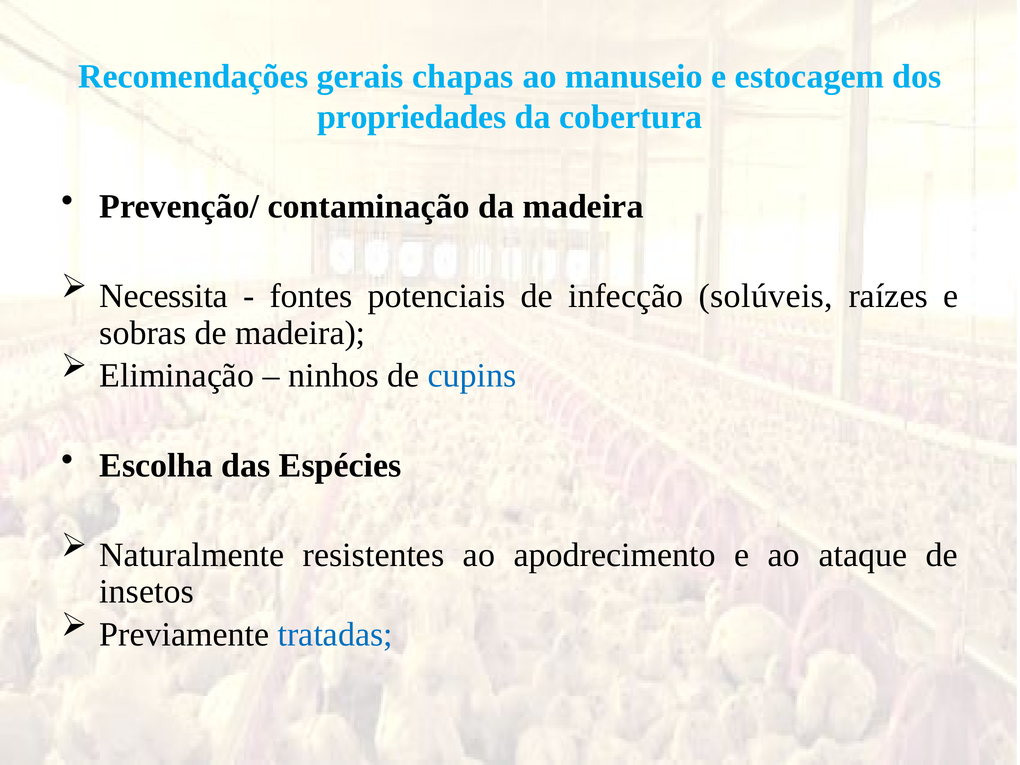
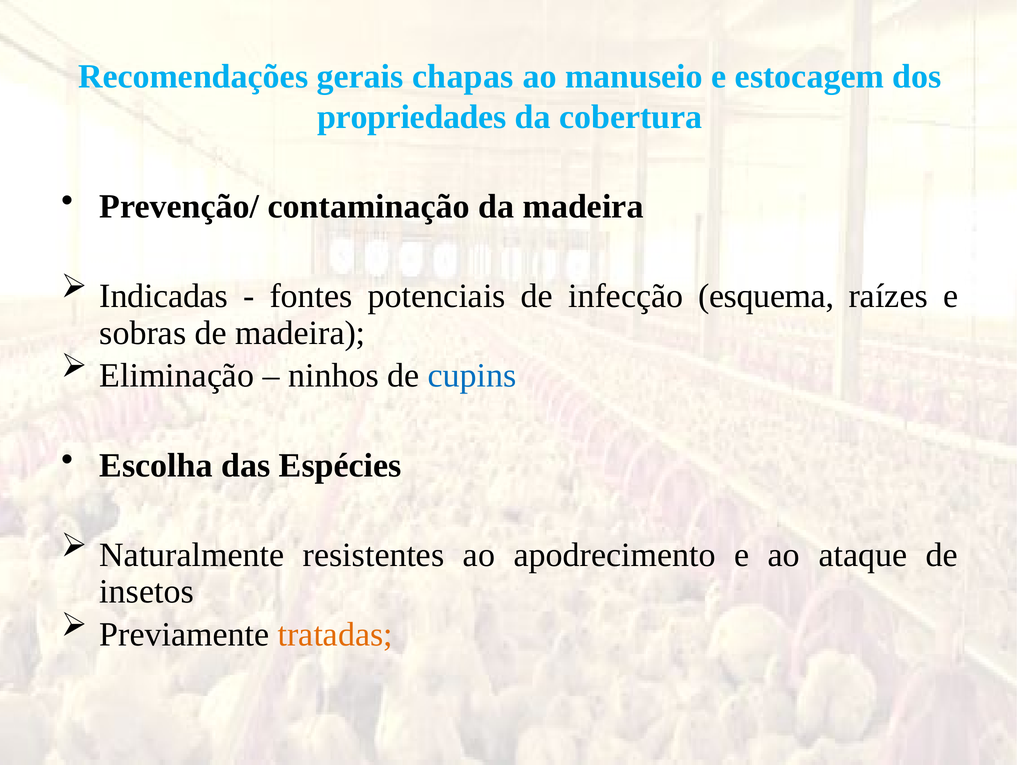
Necessita: Necessita -> Indicadas
solúveis: solúveis -> esquema
tratadas colour: blue -> orange
